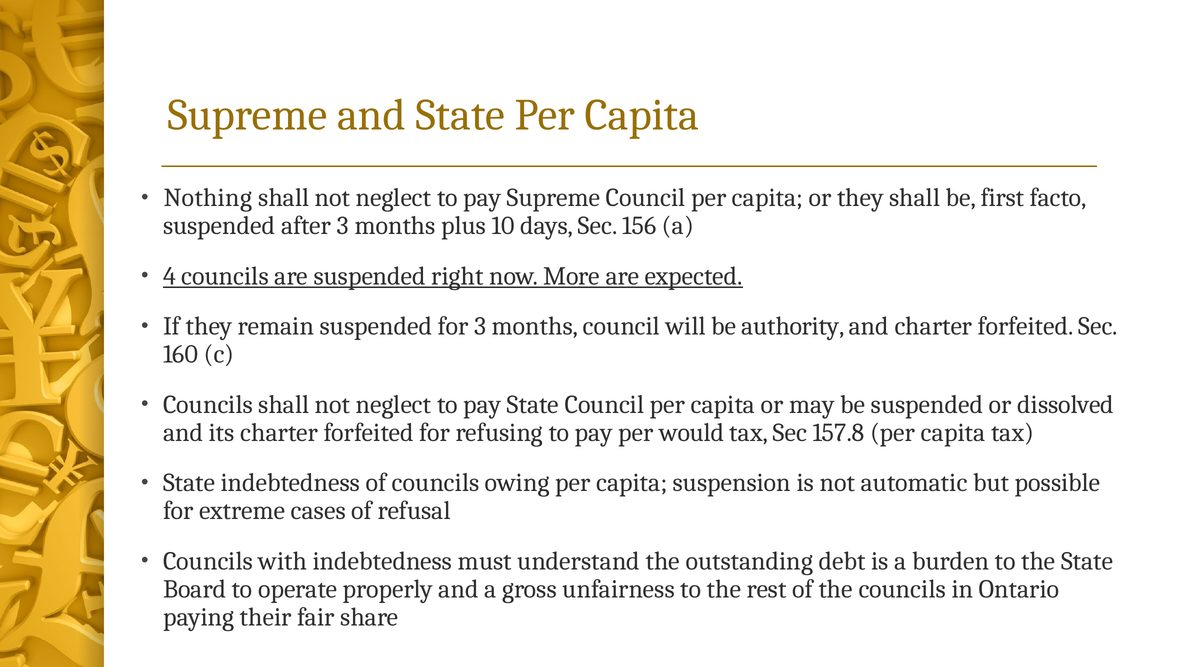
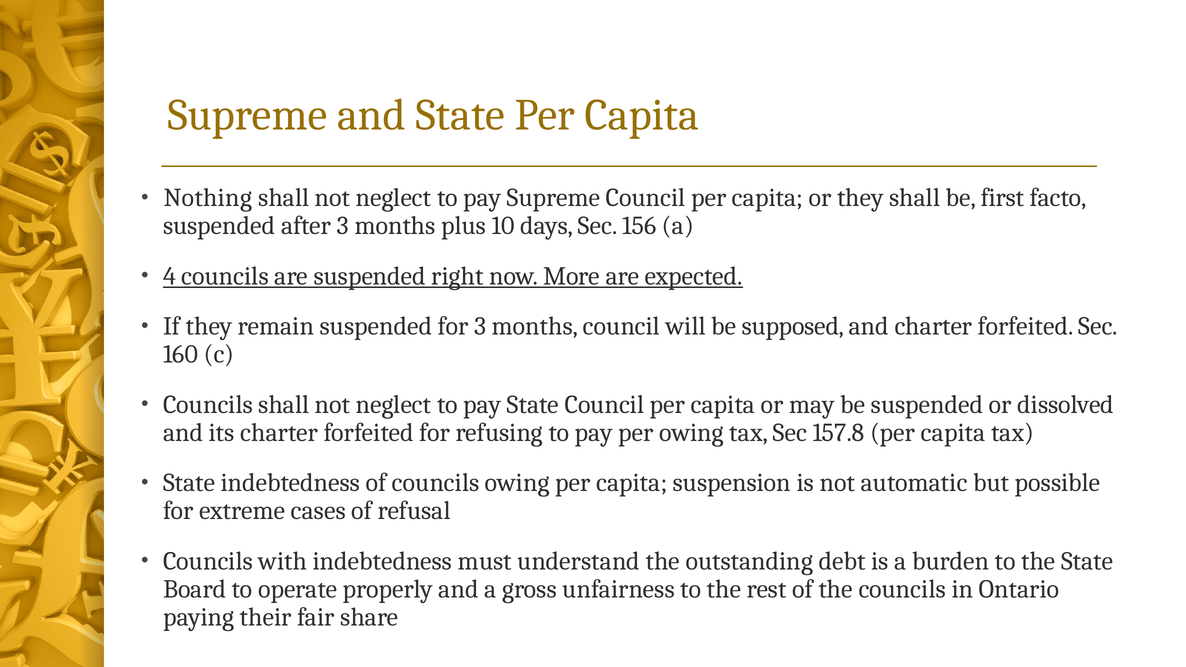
authority: authority -> supposed
per would: would -> owing
